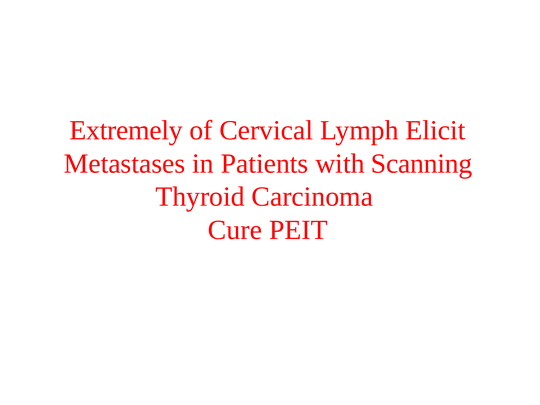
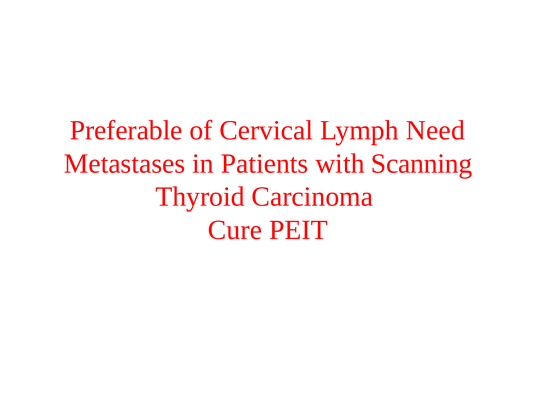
Extremely: Extremely -> Preferable
Elicit: Elicit -> Need
